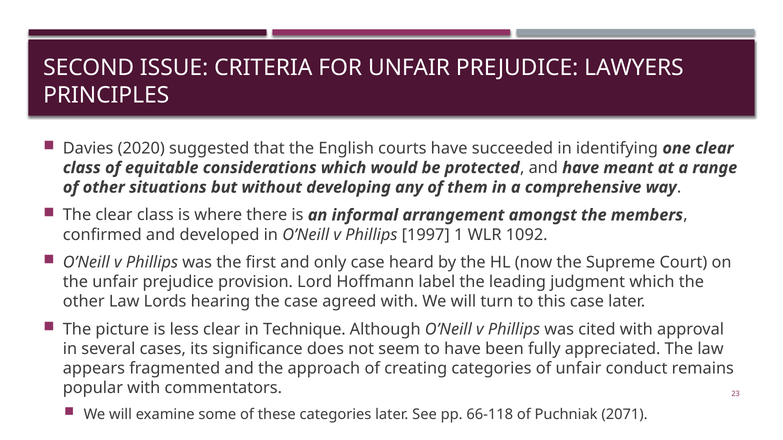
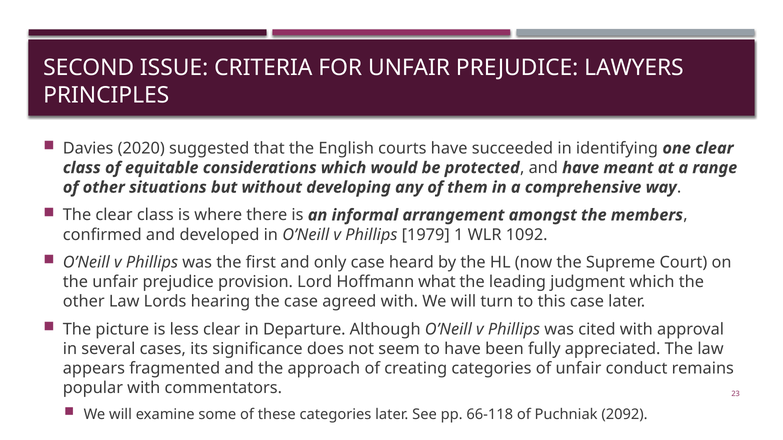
1997: 1997 -> 1979
label: label -> what
Technique: Technique -> Departure
2071: 2071 -> 2092
